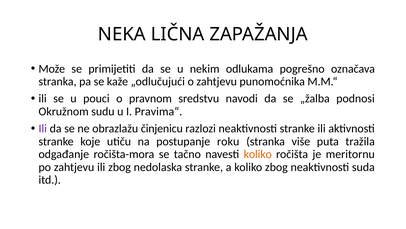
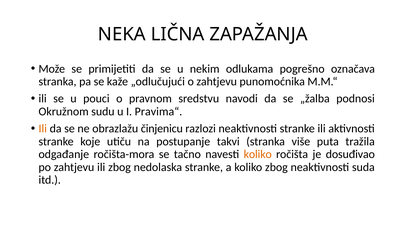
Ili at (43, 128) colour: purple -> orange
roku: roku -> takvi
meritornu: meritornu -> dosuđivao
